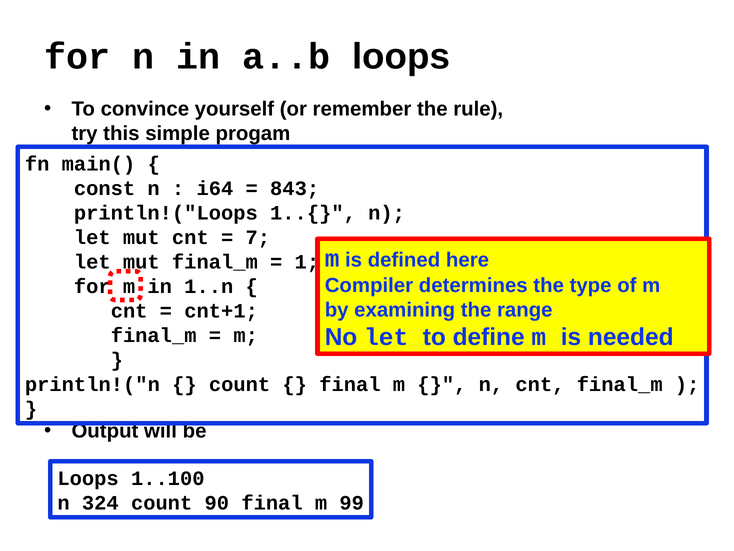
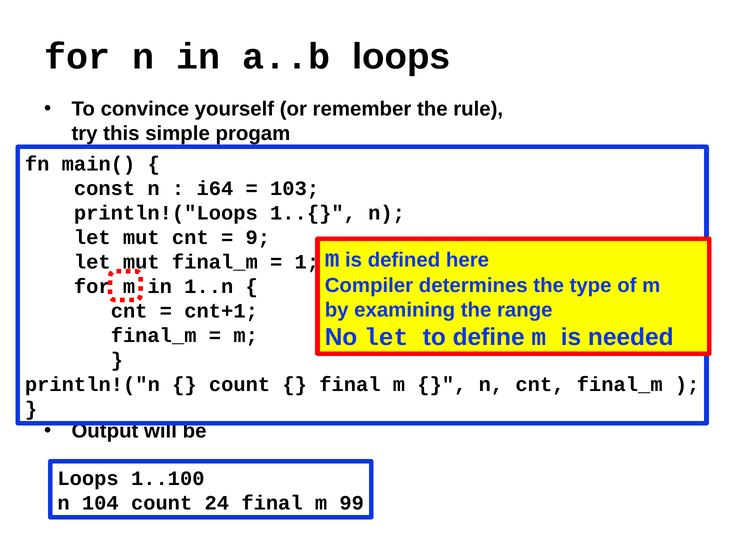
843: 843 -> 103
7: 7 -> 9
324: 324 -> 104
90: 90 -> 24
